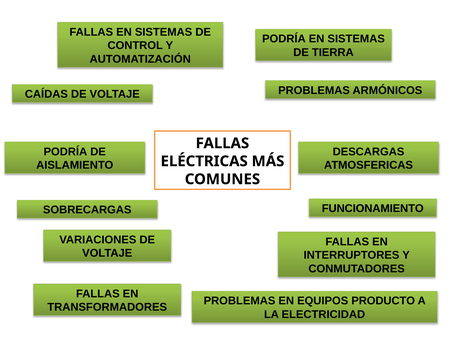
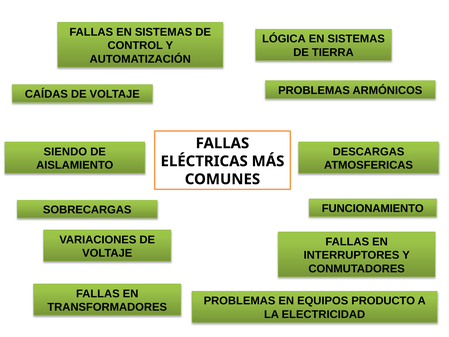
PODRÍA at (284, 39): PODRÍA -> LÓGICA
PODRÍA at (65, 152): PODRÍA -> SIENDO
